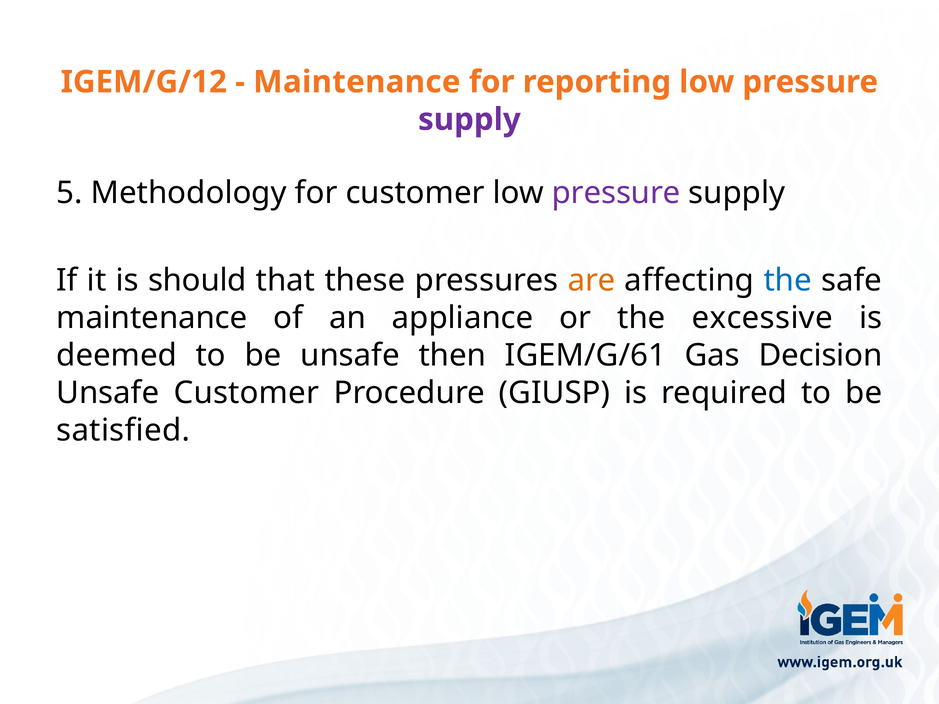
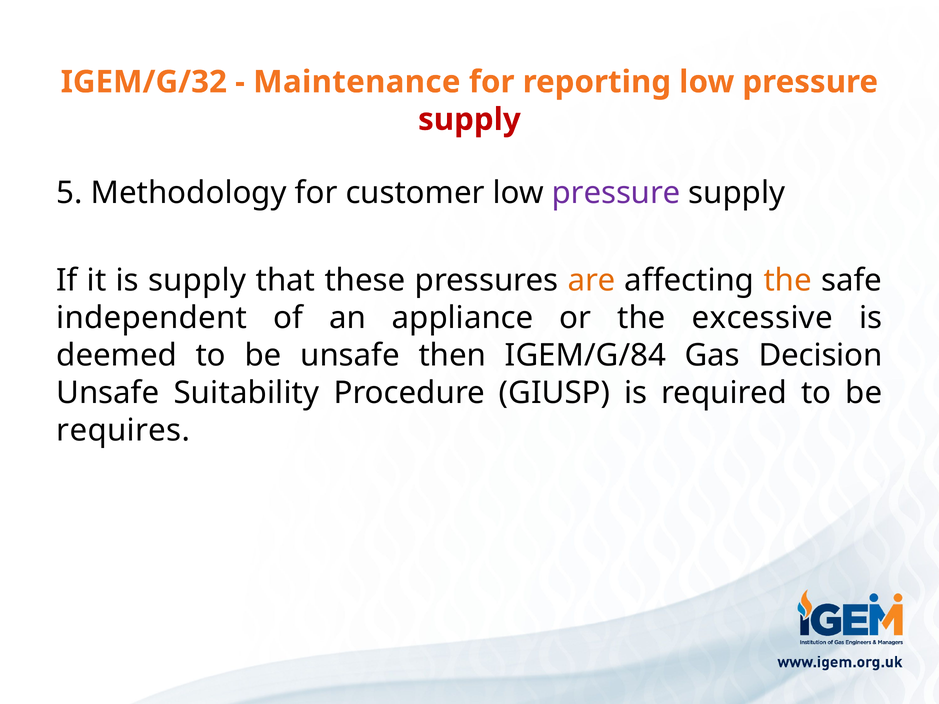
IGEM/G/12: IGEM/G/12 -> IGEM/G/32
supply at (469, 120) colour: purple -> red
is should: should -> supply
the at (788, 281) colour: blue -> orange
maintenance at (152, 318): maintenance -> independent
IGEM/G/61: IGEM/G/61 -> IGEM/G/84
Unsafe Customer: Customer -> Suitability
satisfied: satisfied -> requires
